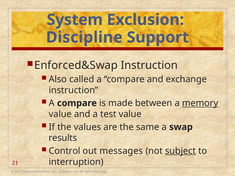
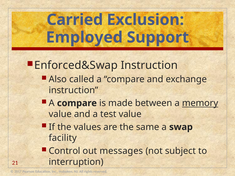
System: System -> Carried
Discipline: Discipline -> Employed
results: results -> facility
subject underline: present -> none
